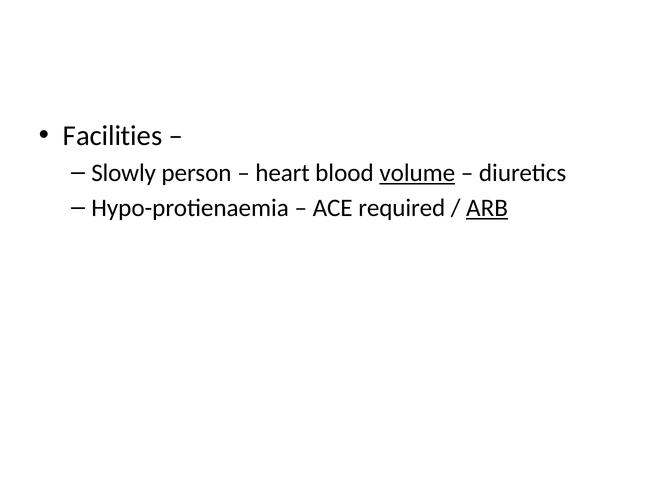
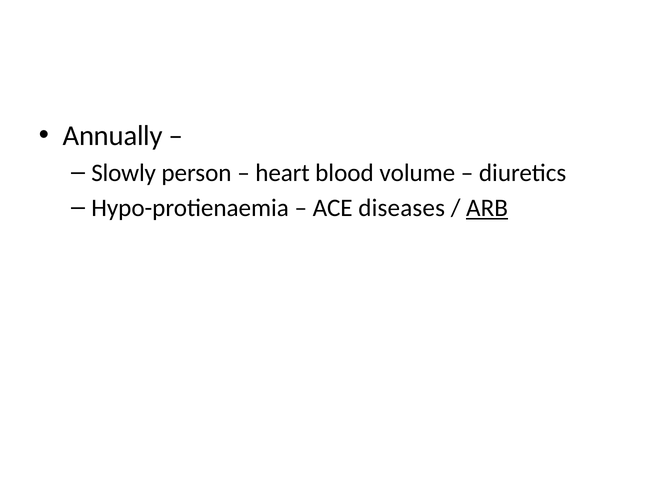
Facilities: Facilities -> Annually
volume underline: present -> none
required: required -> diseases
